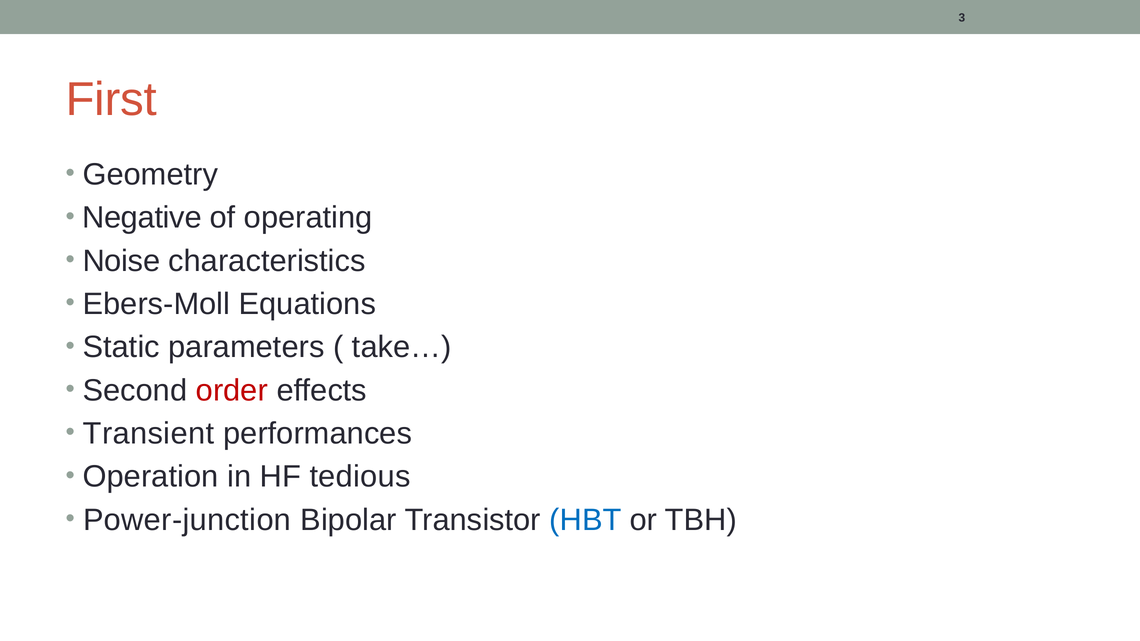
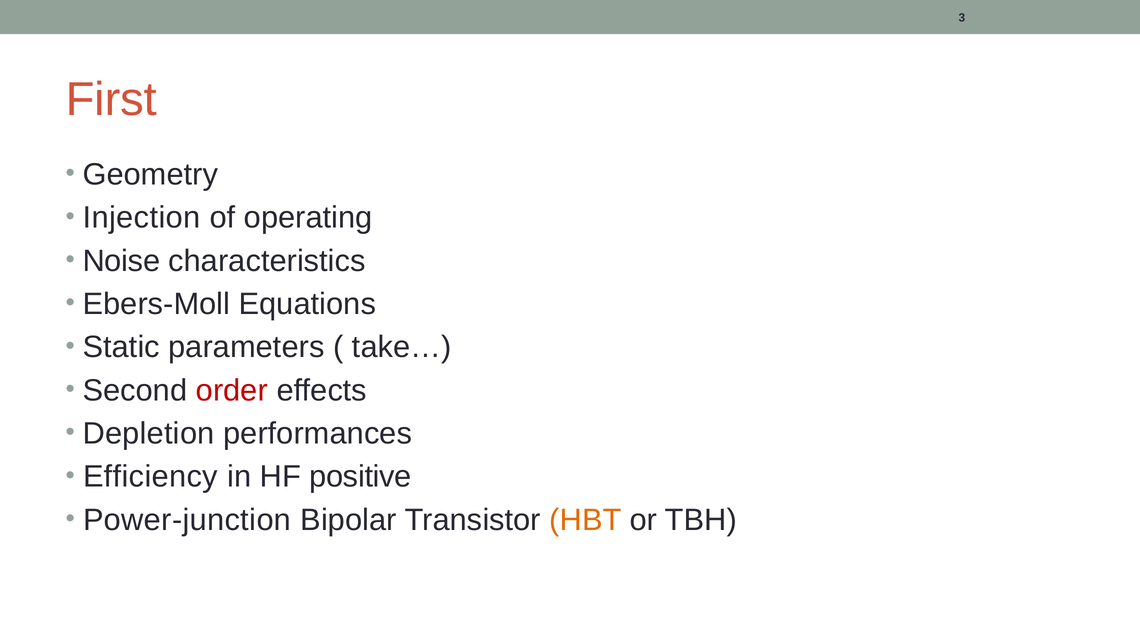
Negative: Negative -> Injection
Transient: Transient -> Depletion
Operation: Operation -> Efficiency
tedious: tedious -> positive
HBT colour: blue -> orange
